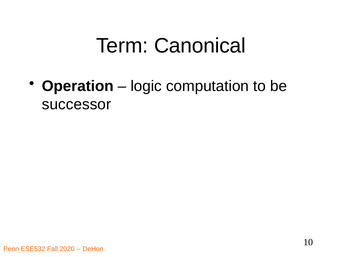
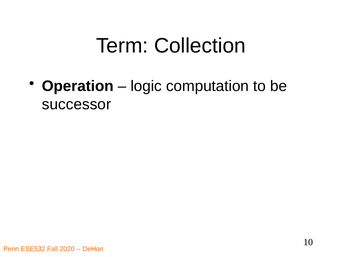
Canonical: Canonical -> Collection
